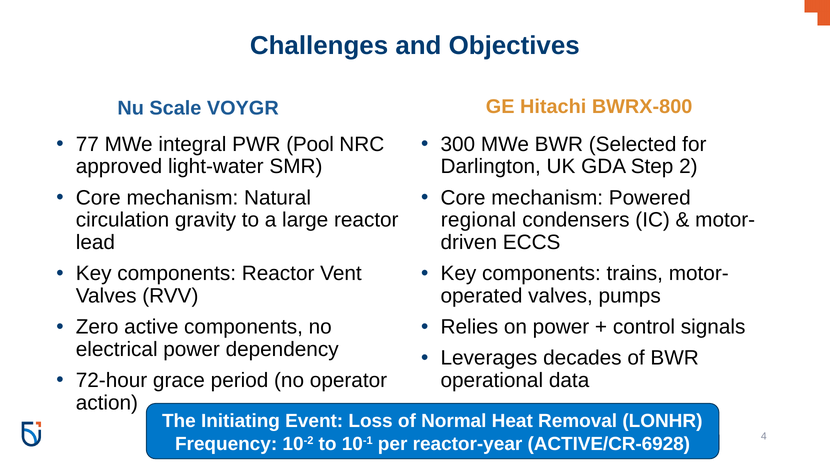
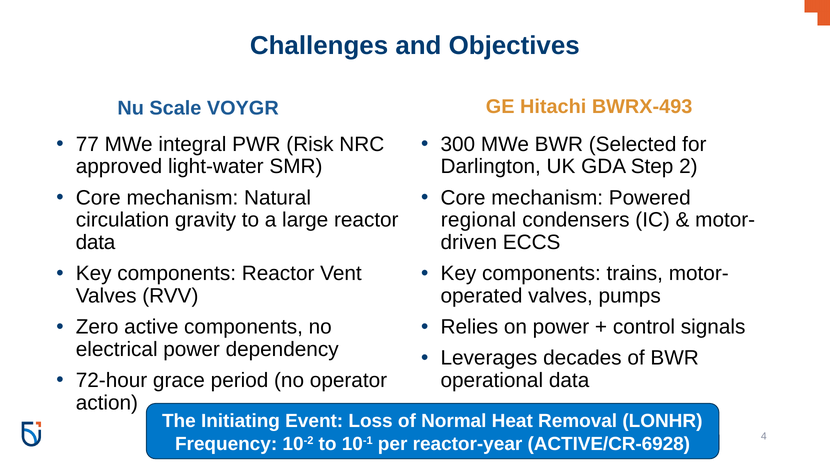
BWRX-800: BWRX-800 -> BWRX-493
Pool: Pool -> Risk
lead at (95, 242): lead -> data
